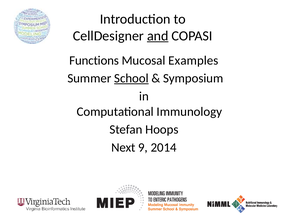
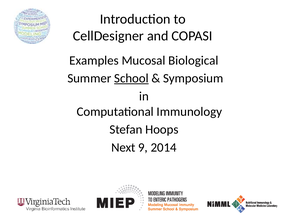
and underline: present -> none
Functions: Functions -> Examples
Examples: Examples -> Biological
